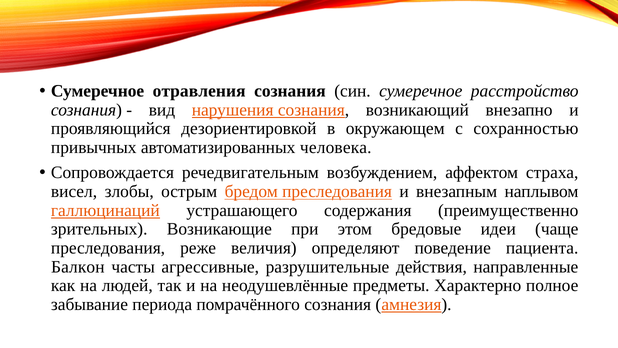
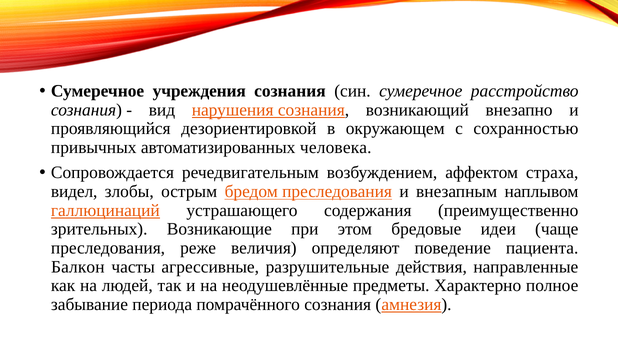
отравления: отравления -> учреждения
висел: висел -> видел
